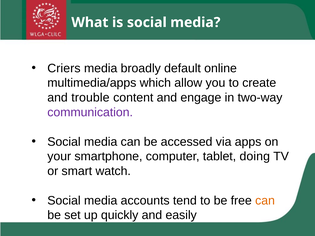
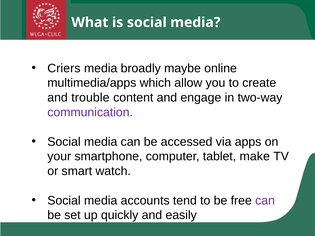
default: default -> maybe
doing: doing -> make
can at (265, 201) colour: orange -> purple
